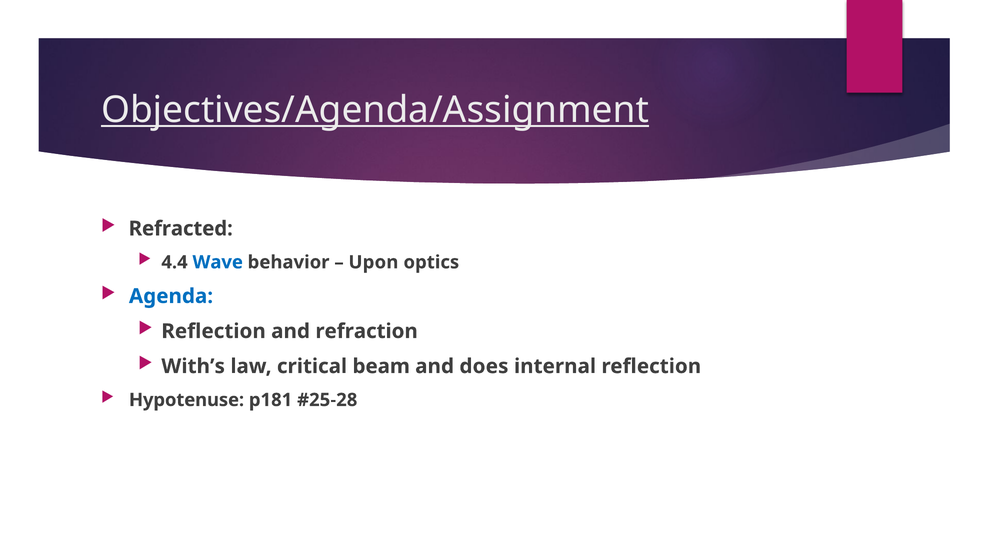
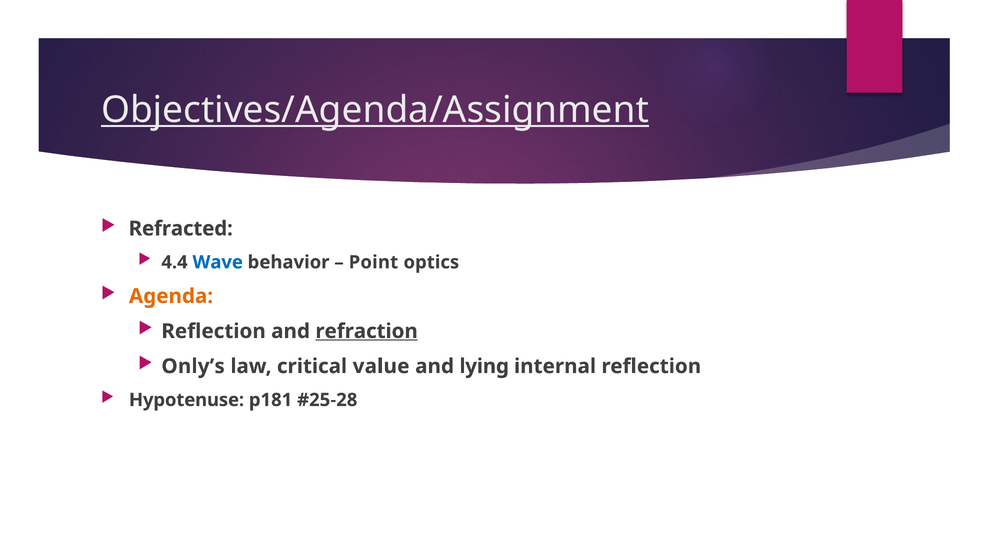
Upon: Upon -> Point
Agenda colour: blue -> orange
refraction underline: none -> present
With’s: With’s -> Only’s
beam: beam -> value
does: does -> lying
